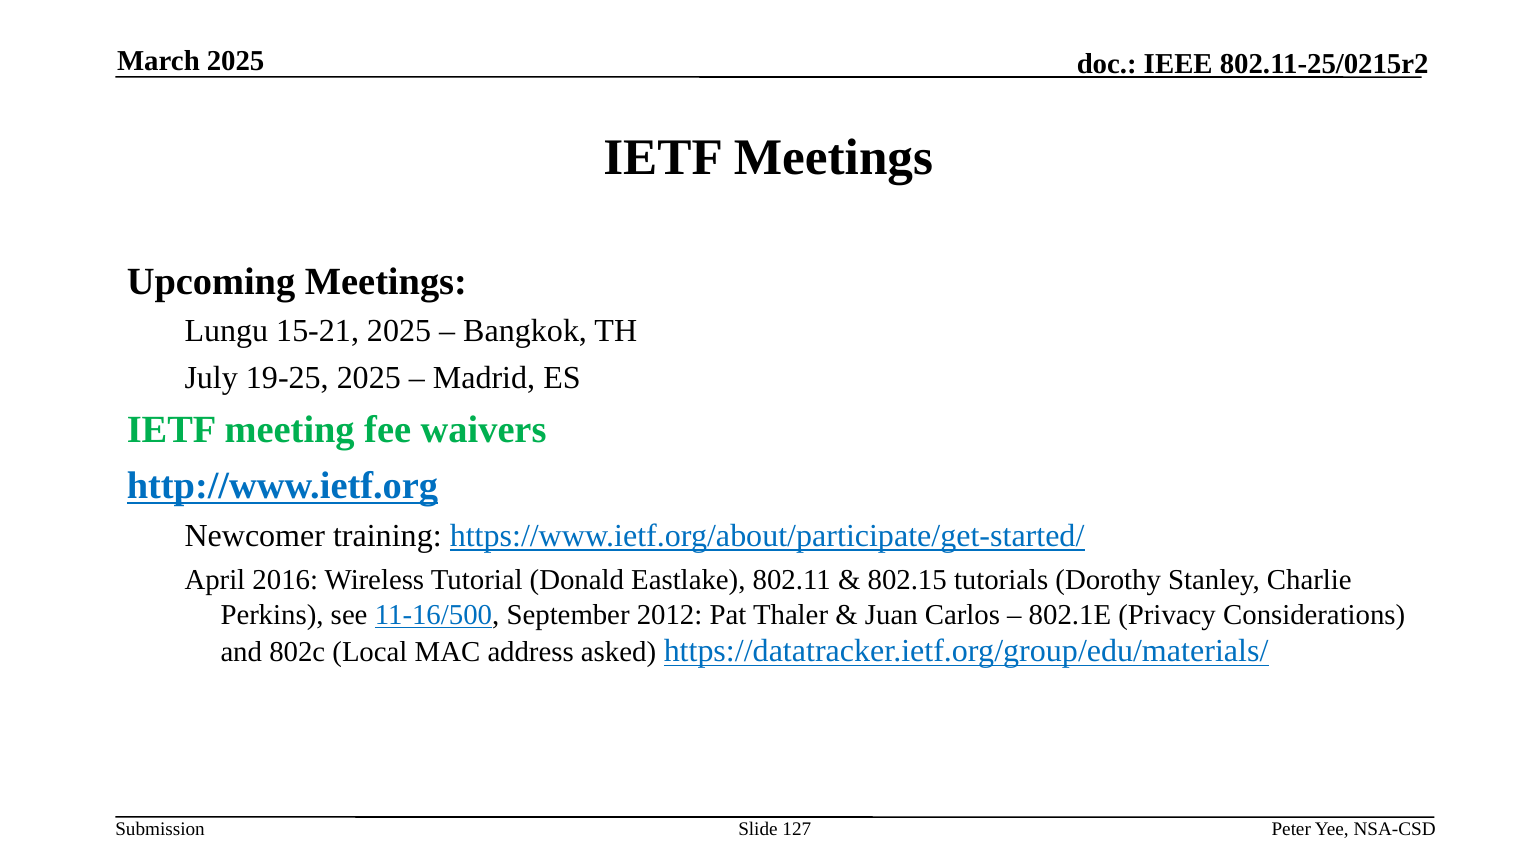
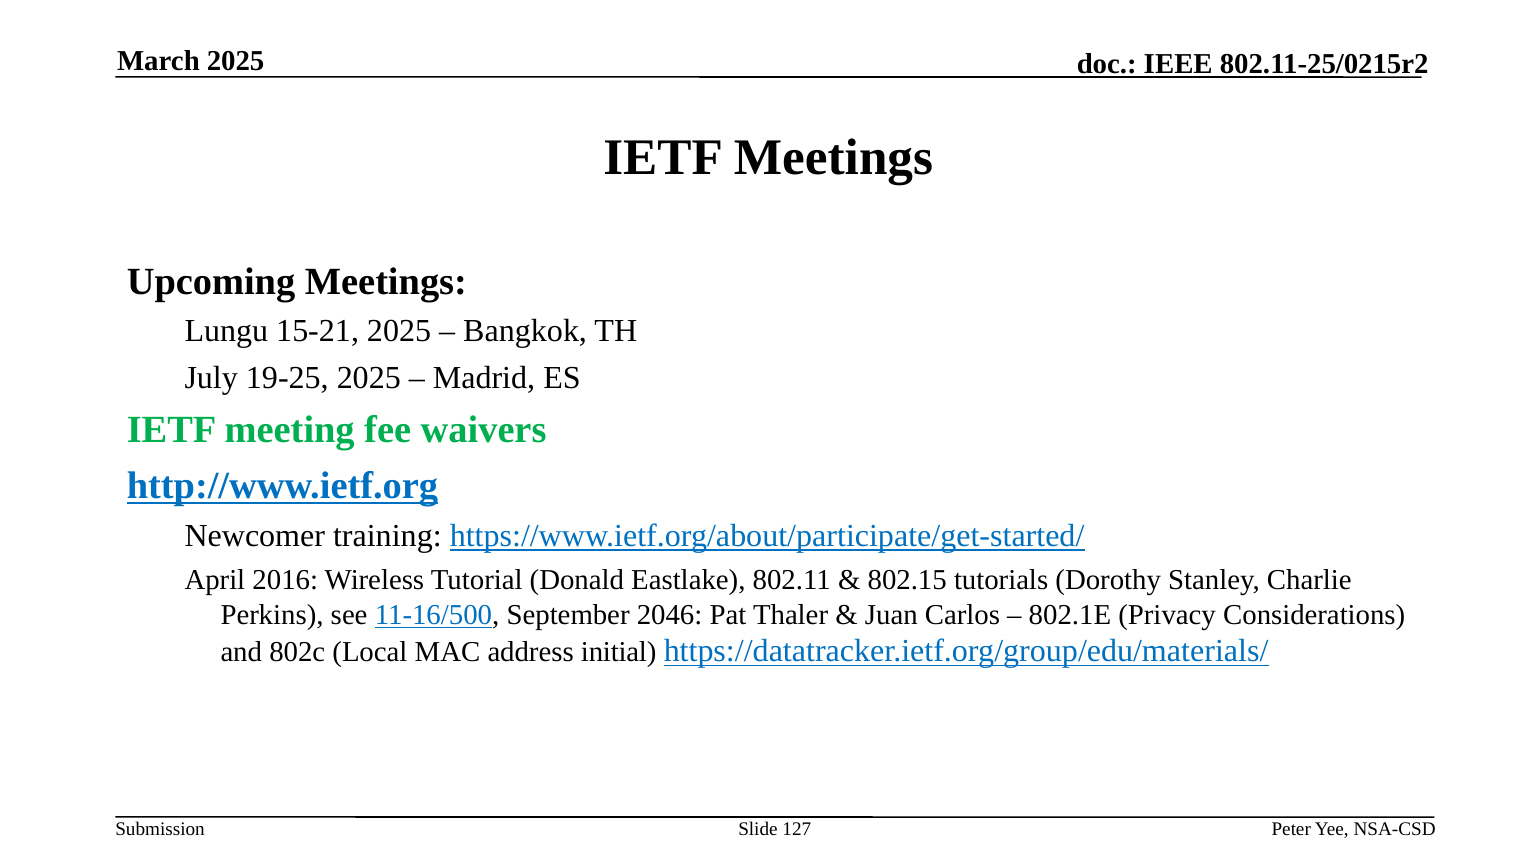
2012: 2012 -> 2046
asked: asked -> initial
